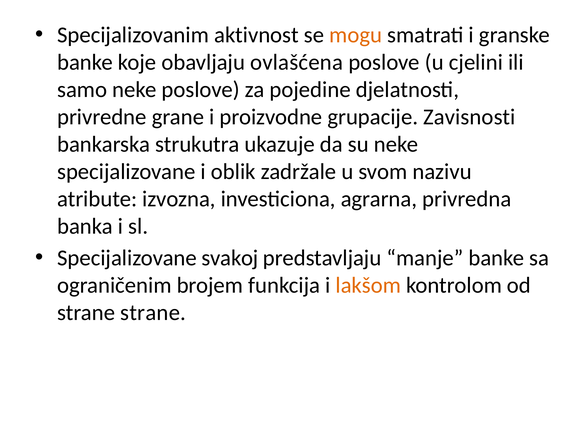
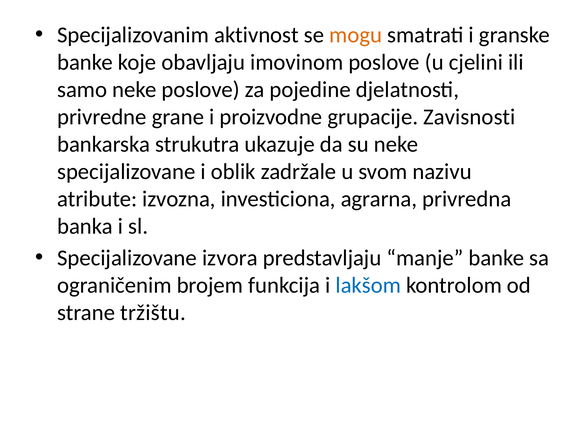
ovlašćena: ovlašćena -> imovinom
svakoj: svakoj -> izvora
lakšom colour: orange -> blue
strane strane: strane -> tržištu
